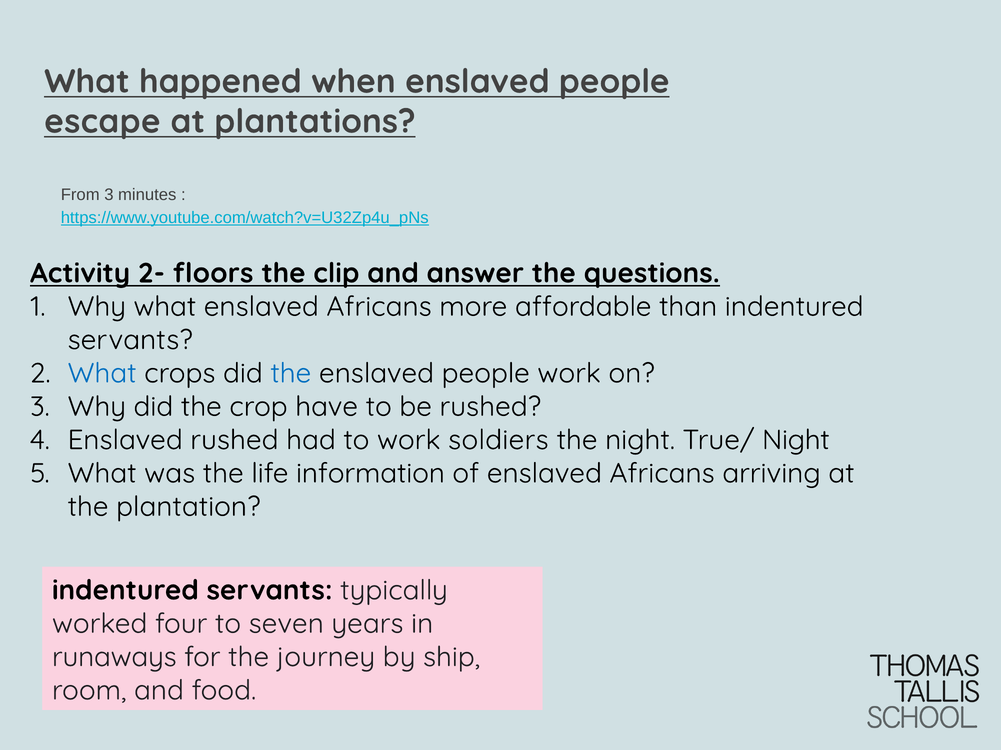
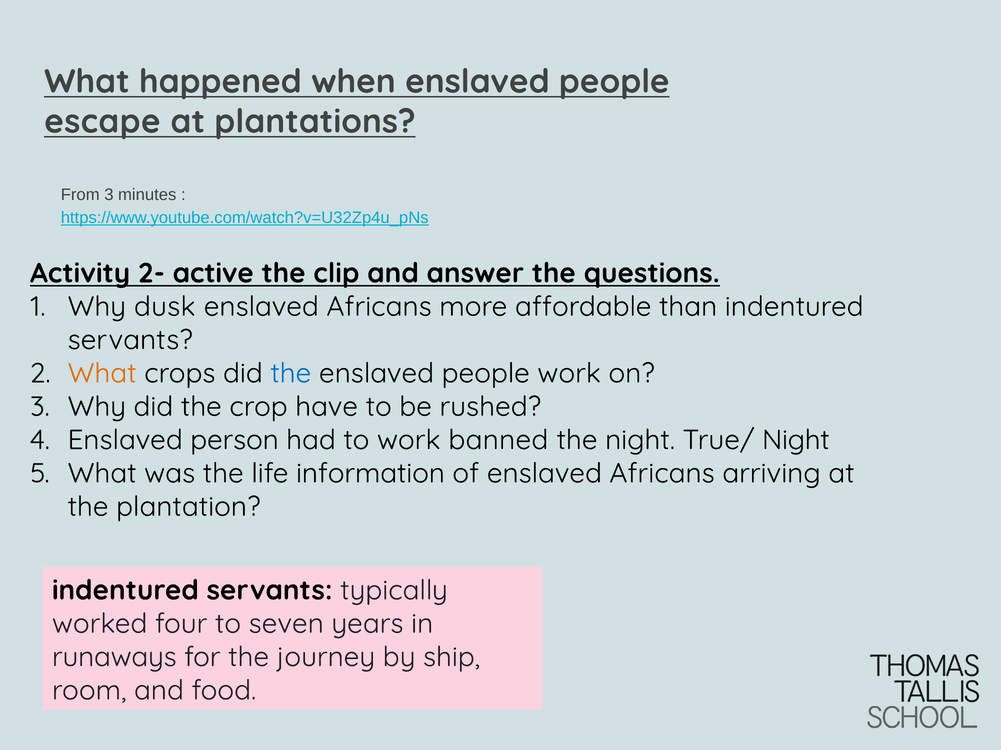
floors: floors -> active
Why what: what -> dusk
What at (102, 374) colour: blue -> orange
Enslaved rushed: rushed -> person
soldiers: soldiers -> banned
